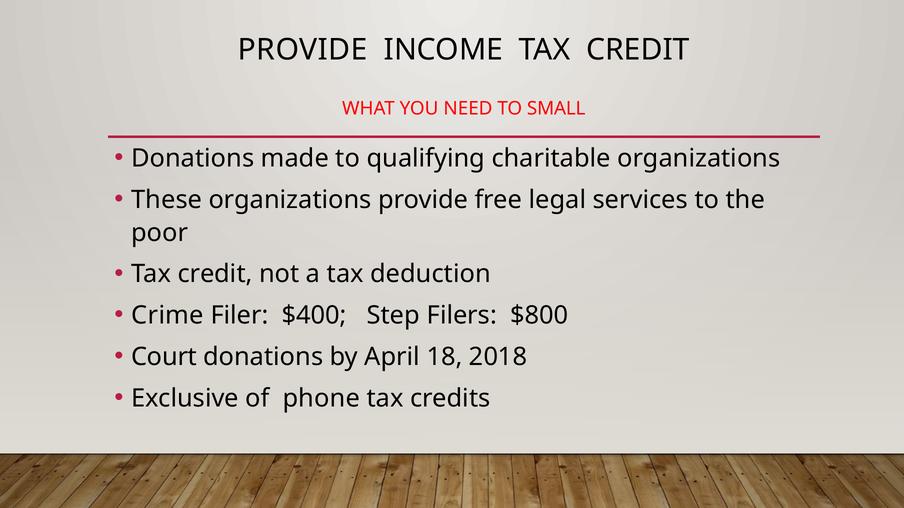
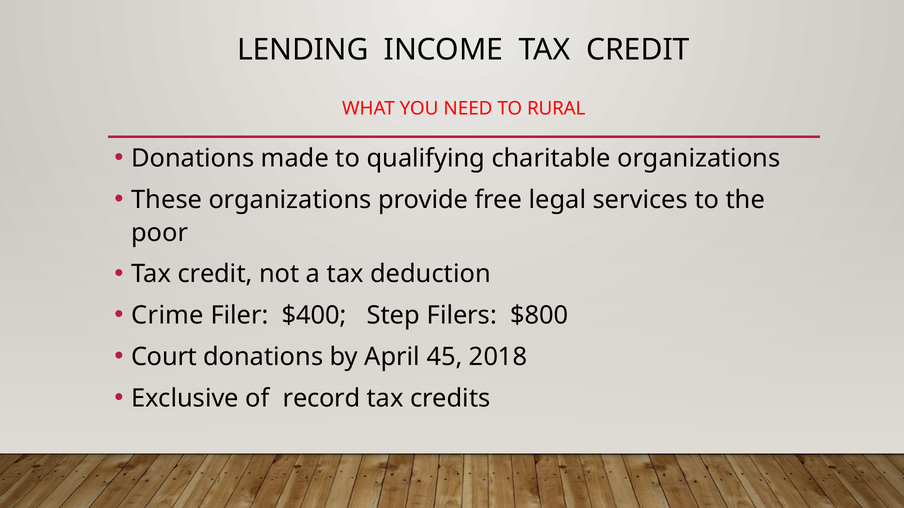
PROVIDE at (303, 50): PROVIDE -> LENDING
SMALL: SMALL -> RURAL
18: 18 -> 45
phone: phone -> record
